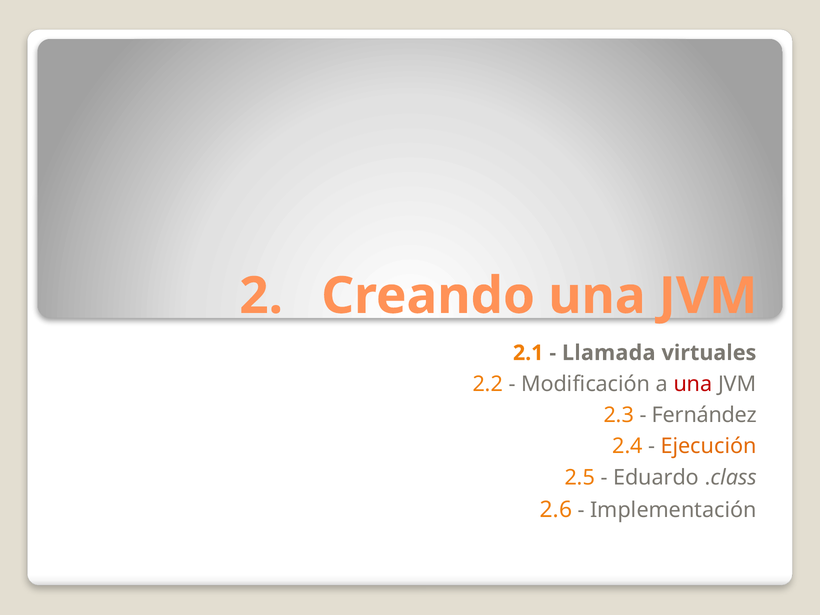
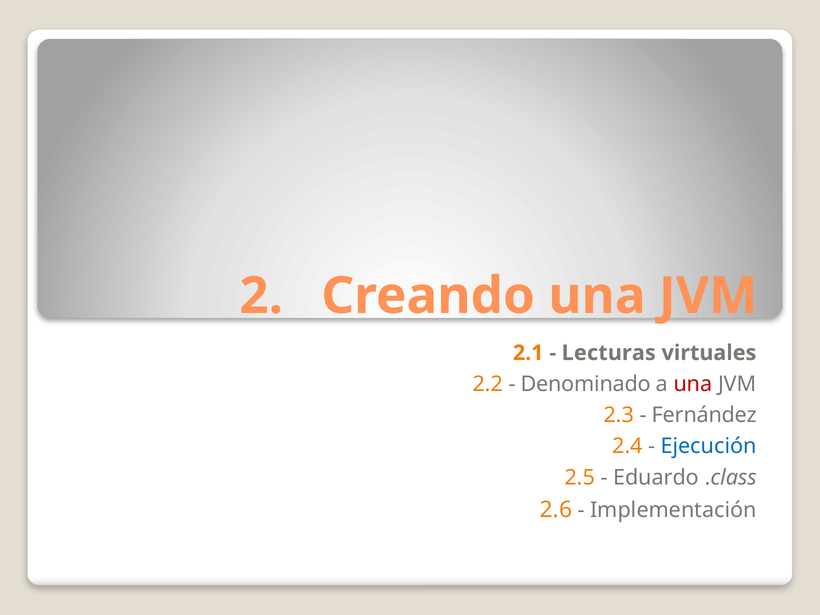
Llamada: Llamada -> Lecturas
Modificación: Modificación -> Denominado
Ejecución colour: orange -> blue
